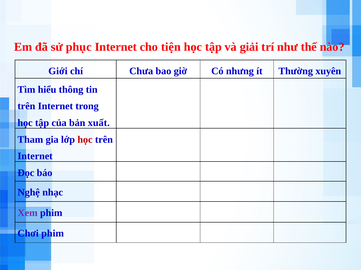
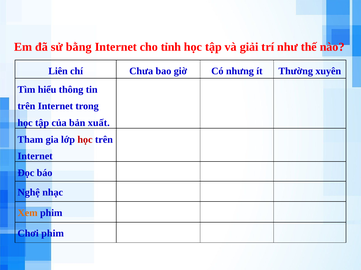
phục: phục -> bằng
tiện: tiện -> tỉnh
Giới: Giới -> Liên
Xem colour: purple -> orange
